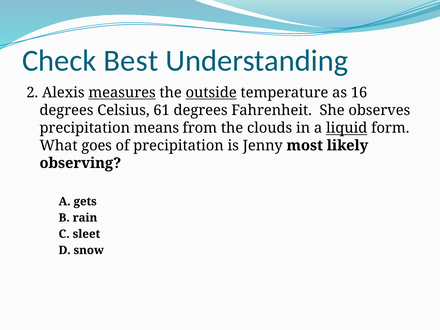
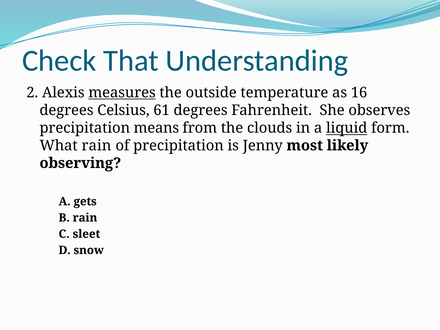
Best: Best -> That
outside underline: present -> none
What goes: goes -> rain
